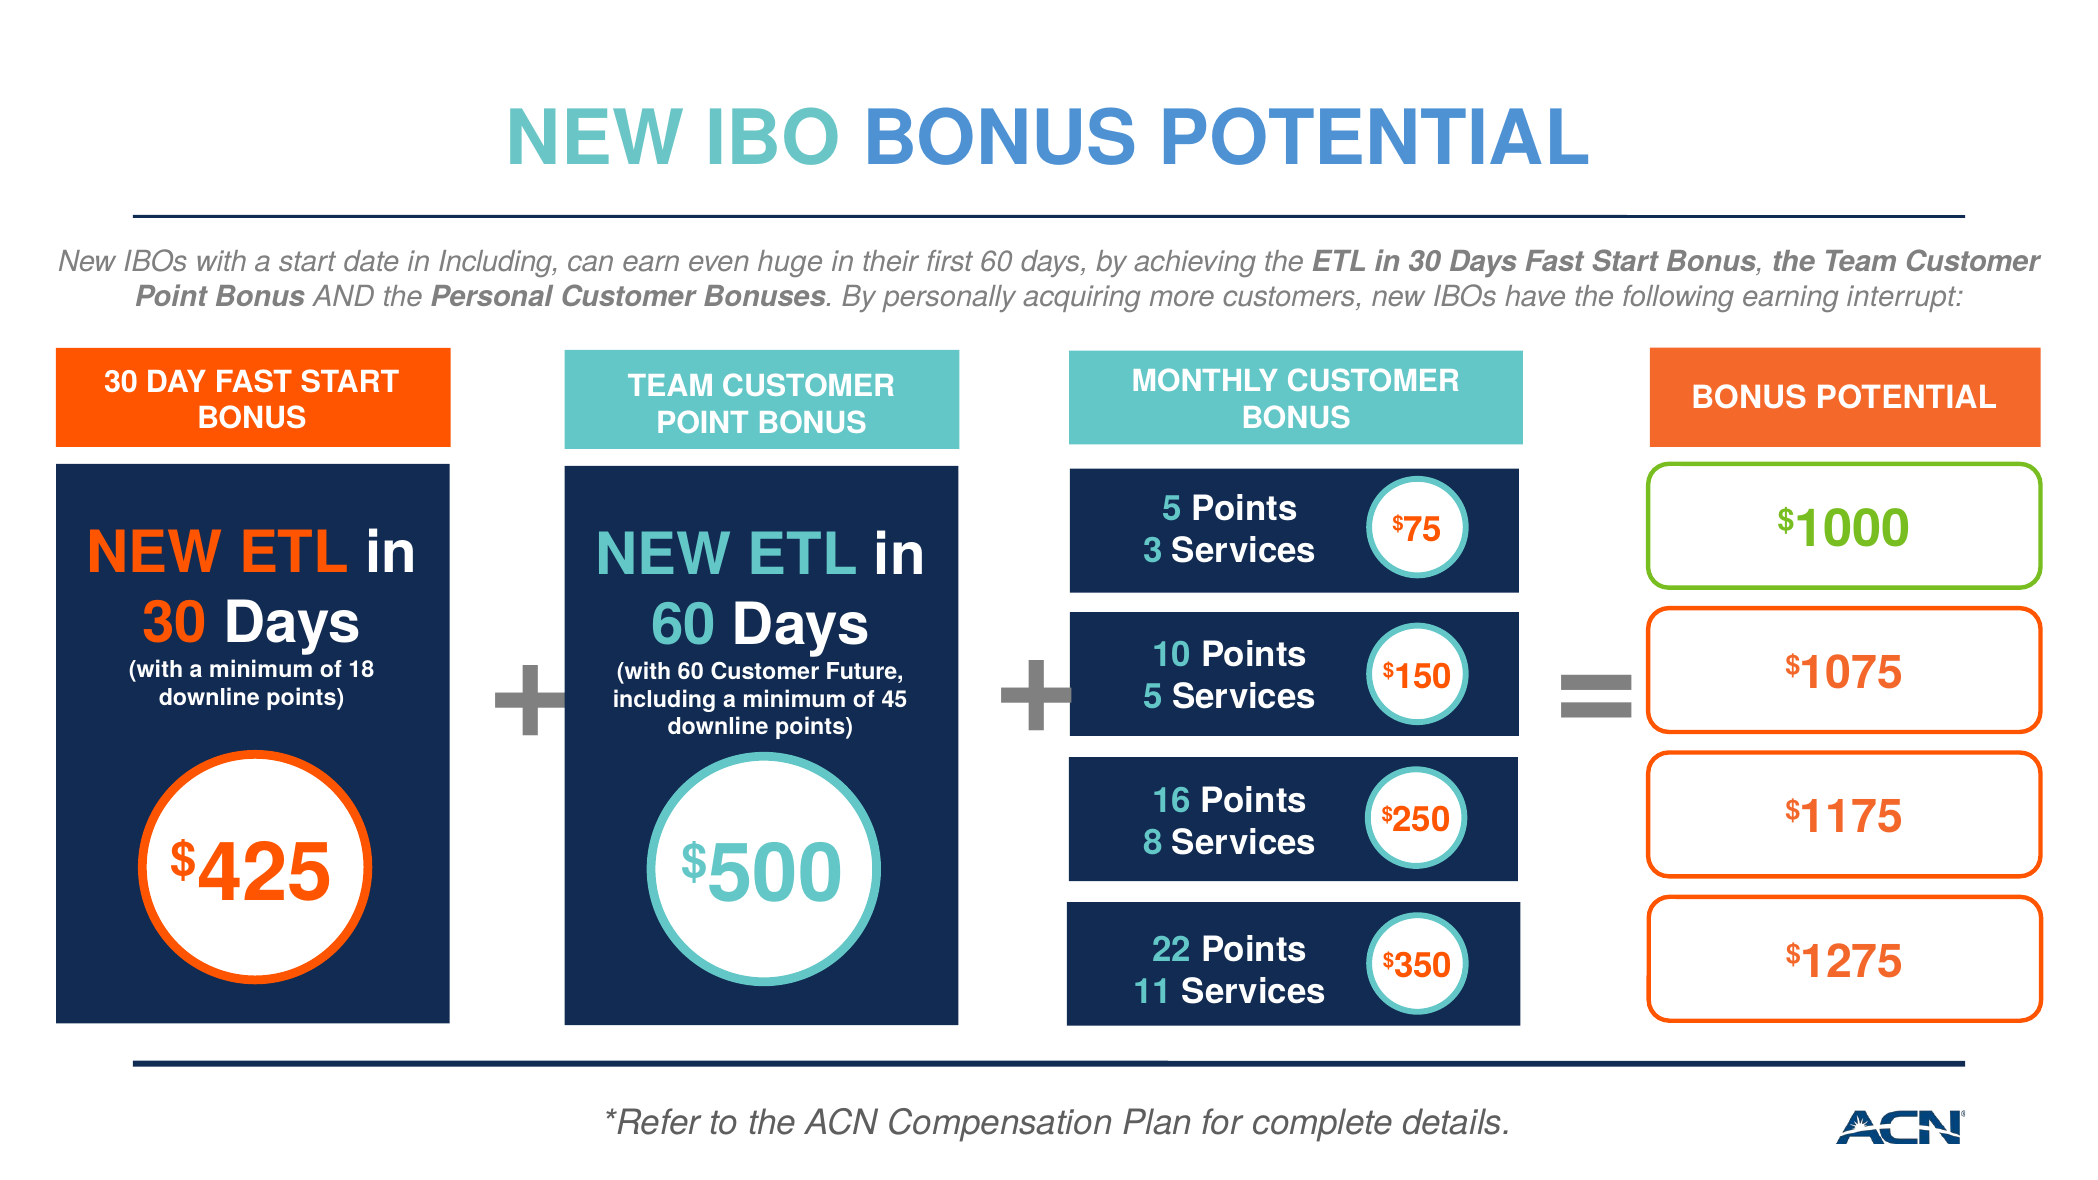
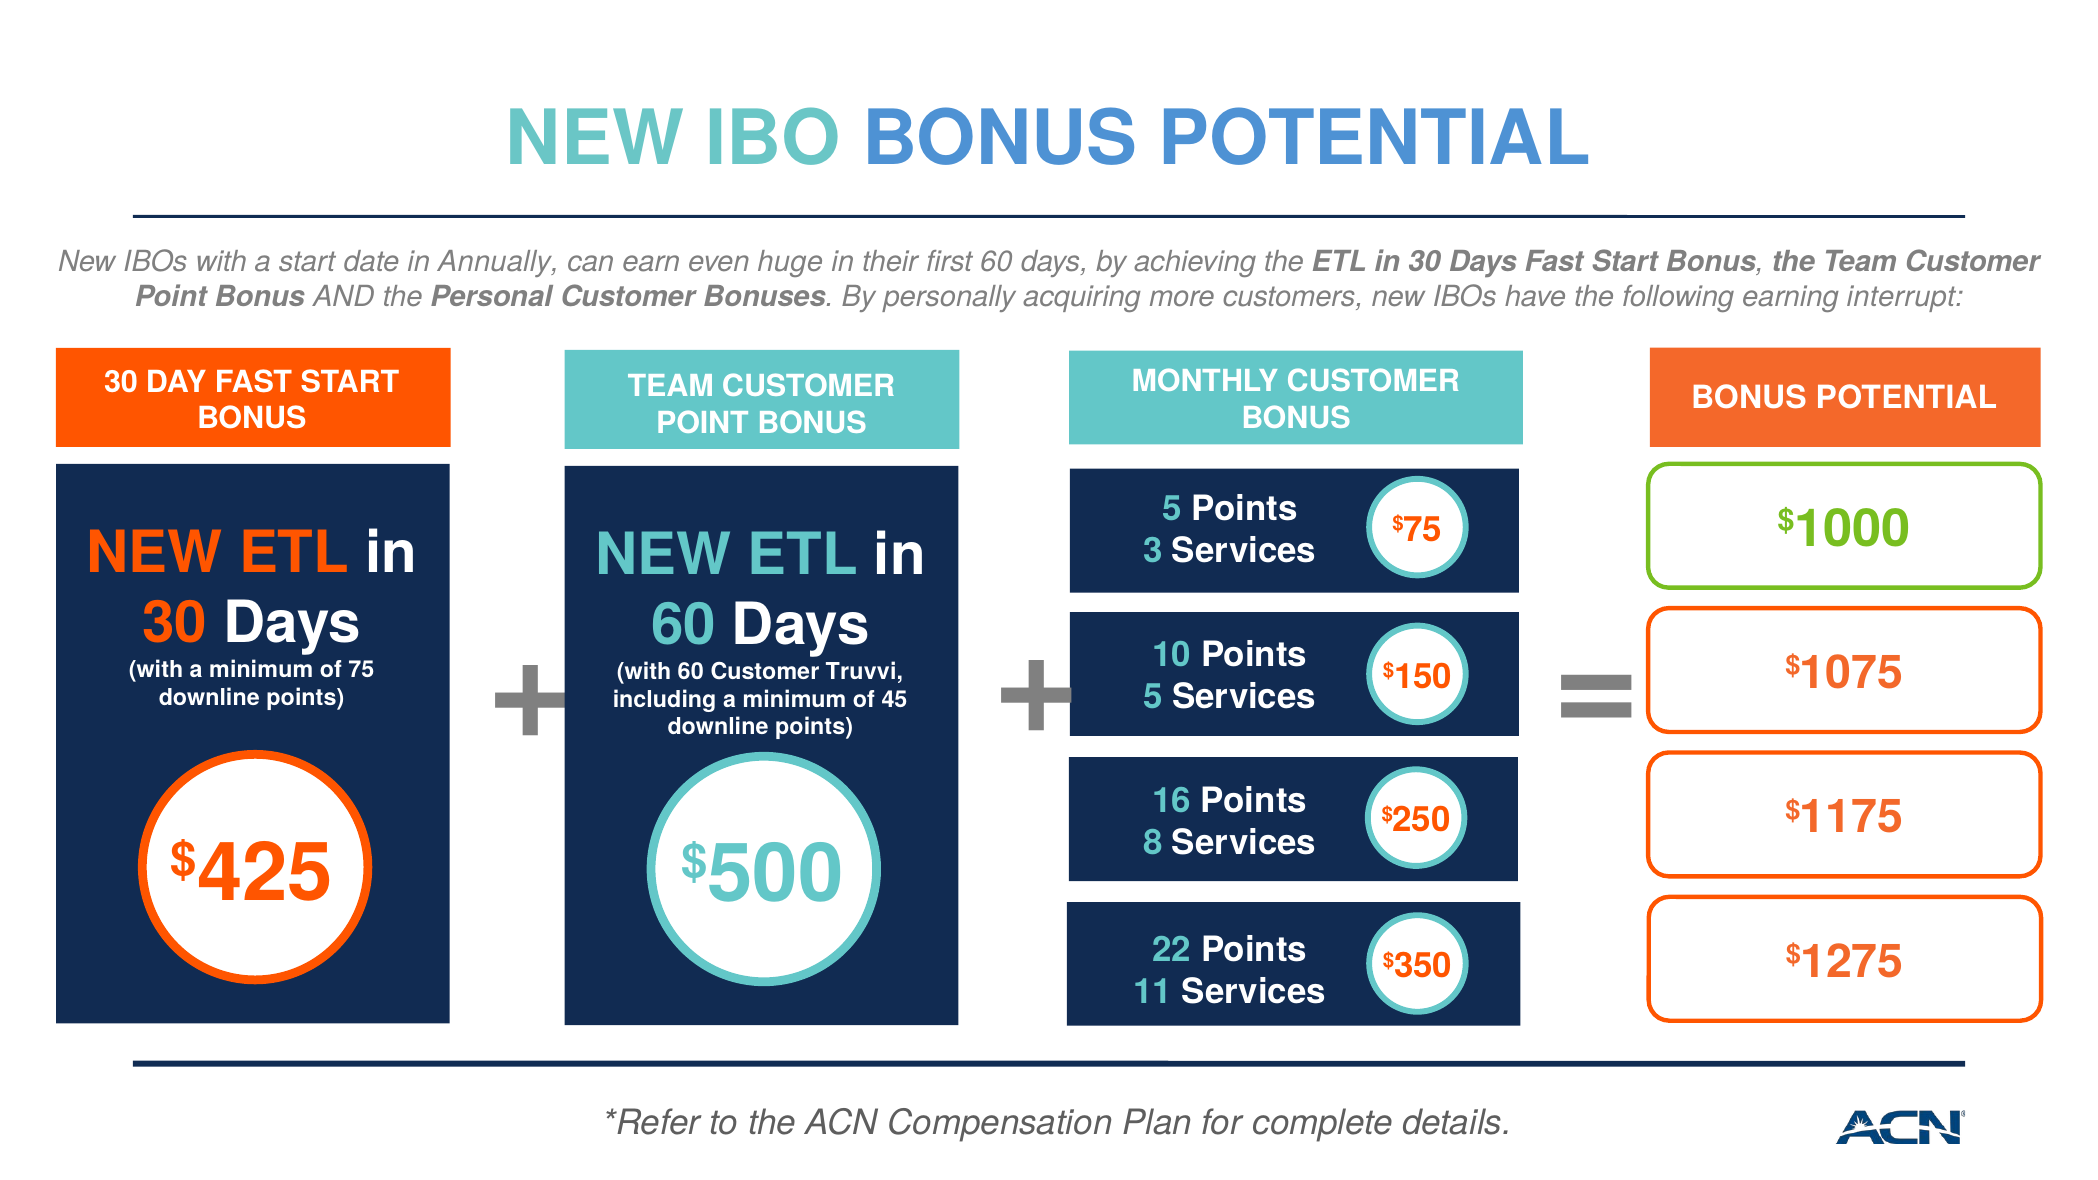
in Including: Including -> Annually
18: 18 -> 75
Future: Future -> Truvvi
